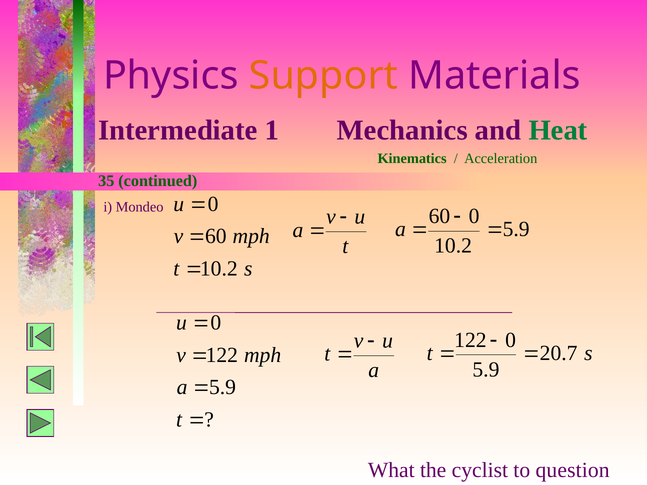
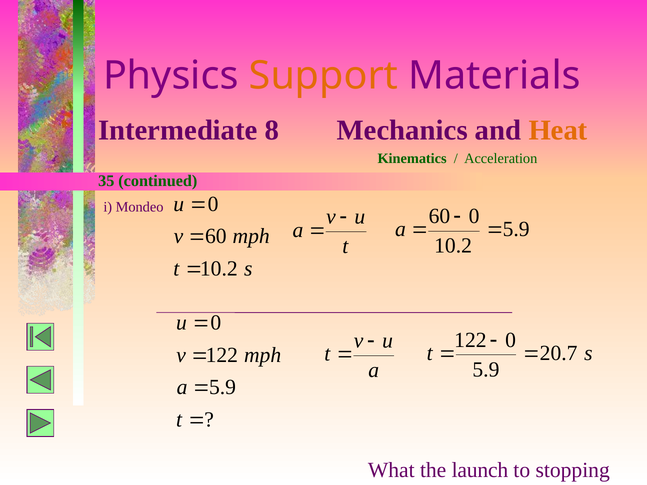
1: 1 -> 8
Heat colour: green -> orange
cyclist: cyclist -> launch
question: question -> stopping
